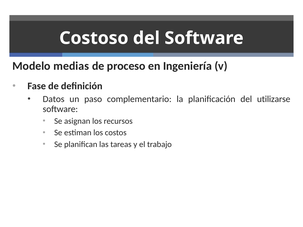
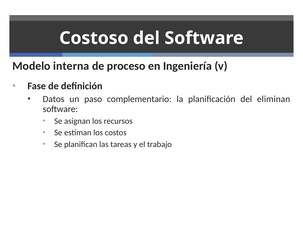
medias: medias -> interna
utilizarse: utilizarse -> eliminan
